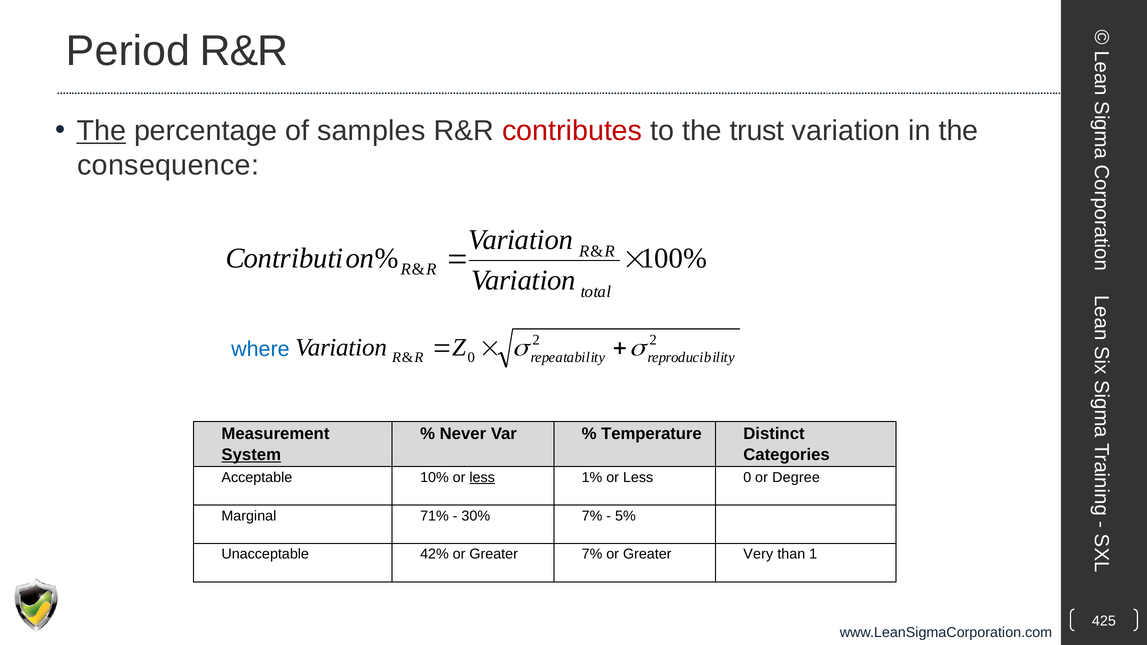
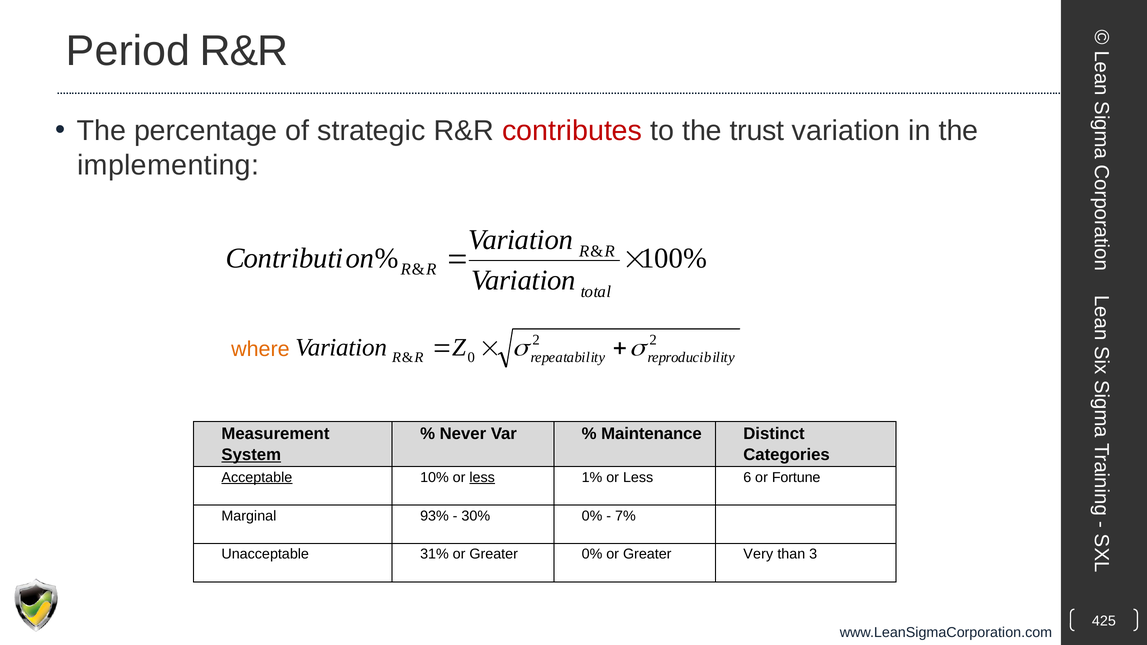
The at (101, 131) underline: present -> none
samples: samples -> strategic
consequence: consequence -> implementing
where colour: blue -> orange
Temperature: Temperature -> Maintenance
Acceptable underline: none -> present
Less 0: 0 -> 6
Degree: Degree -> Fortune
71%: 71% -> 93%
30% 7%: 7% -> 0%
5%: 5% -> 7%
42%: 42% -> 31%
Greater 7%: 7% -> 0%
1: 1 -> 3
